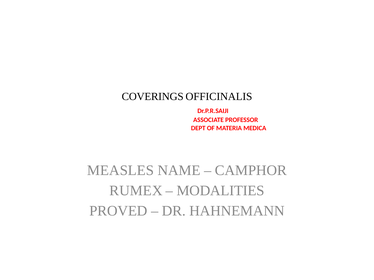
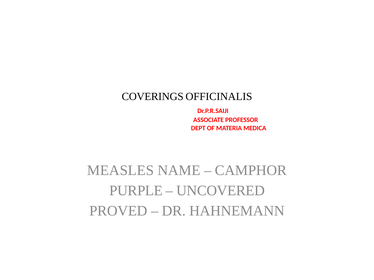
RUMEX: RUMEX -> PURPLE
MODALITIES: MODALITIES -> UNCOVERED
